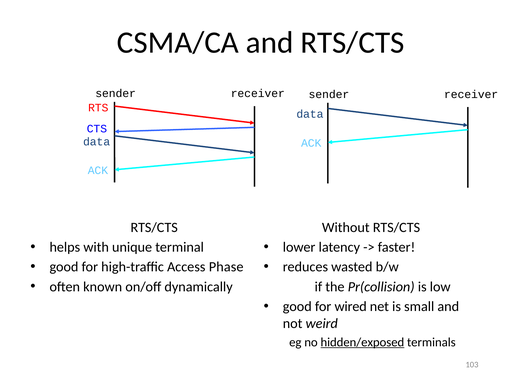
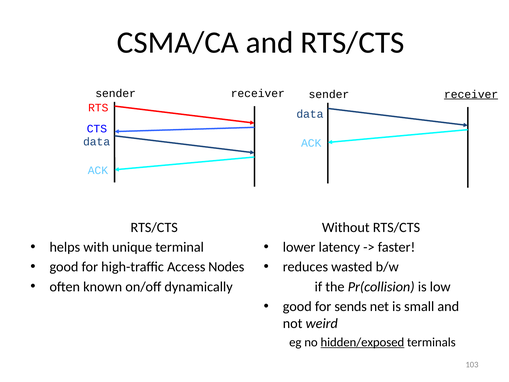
receiver at (471, 94) underline: none -> present
Phase: Phase -> Nodes
wired: wired -> sends
